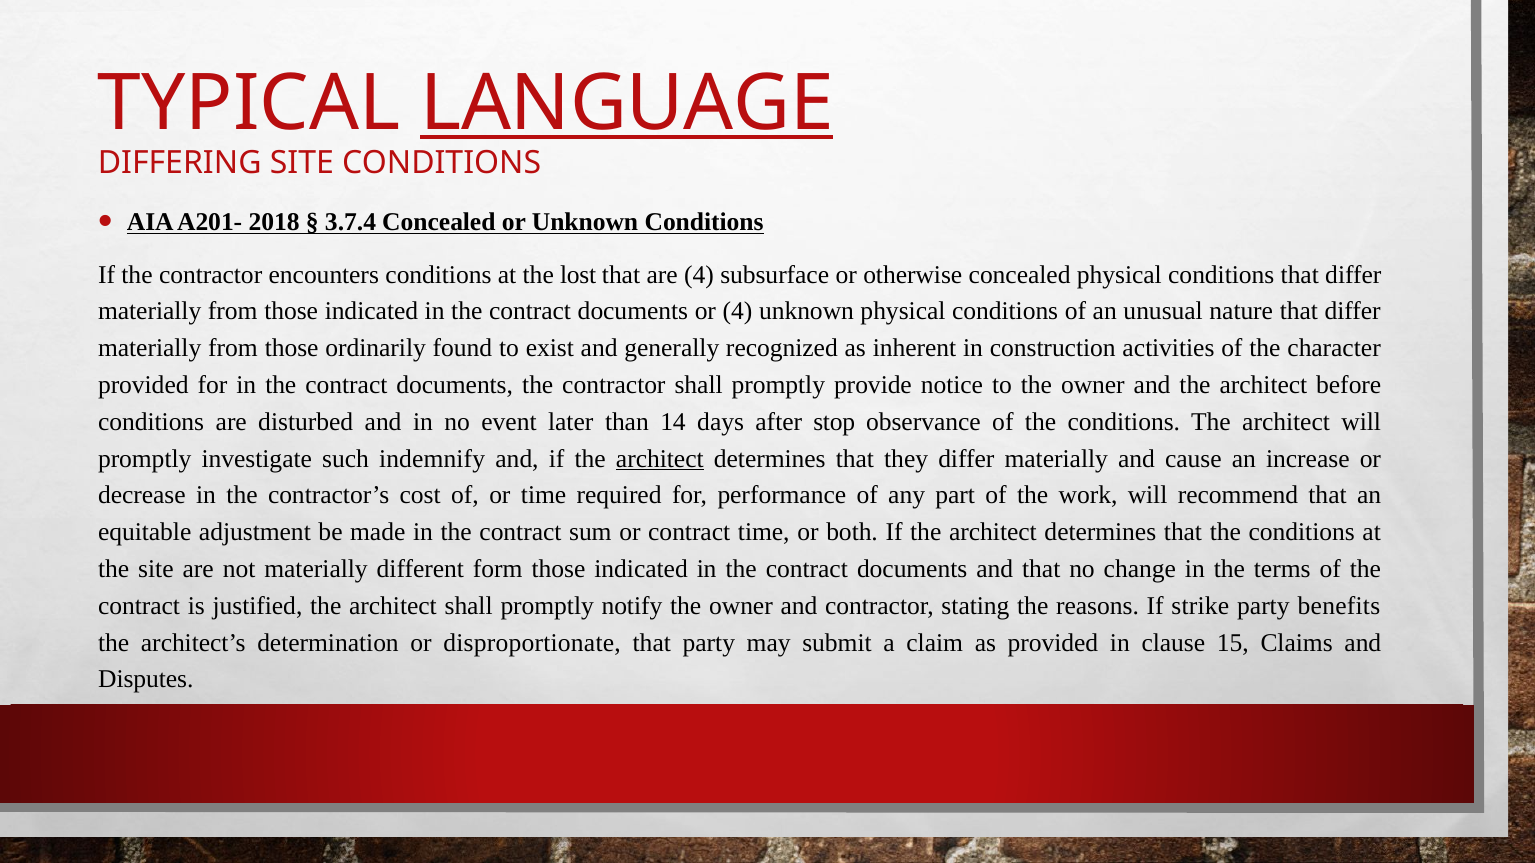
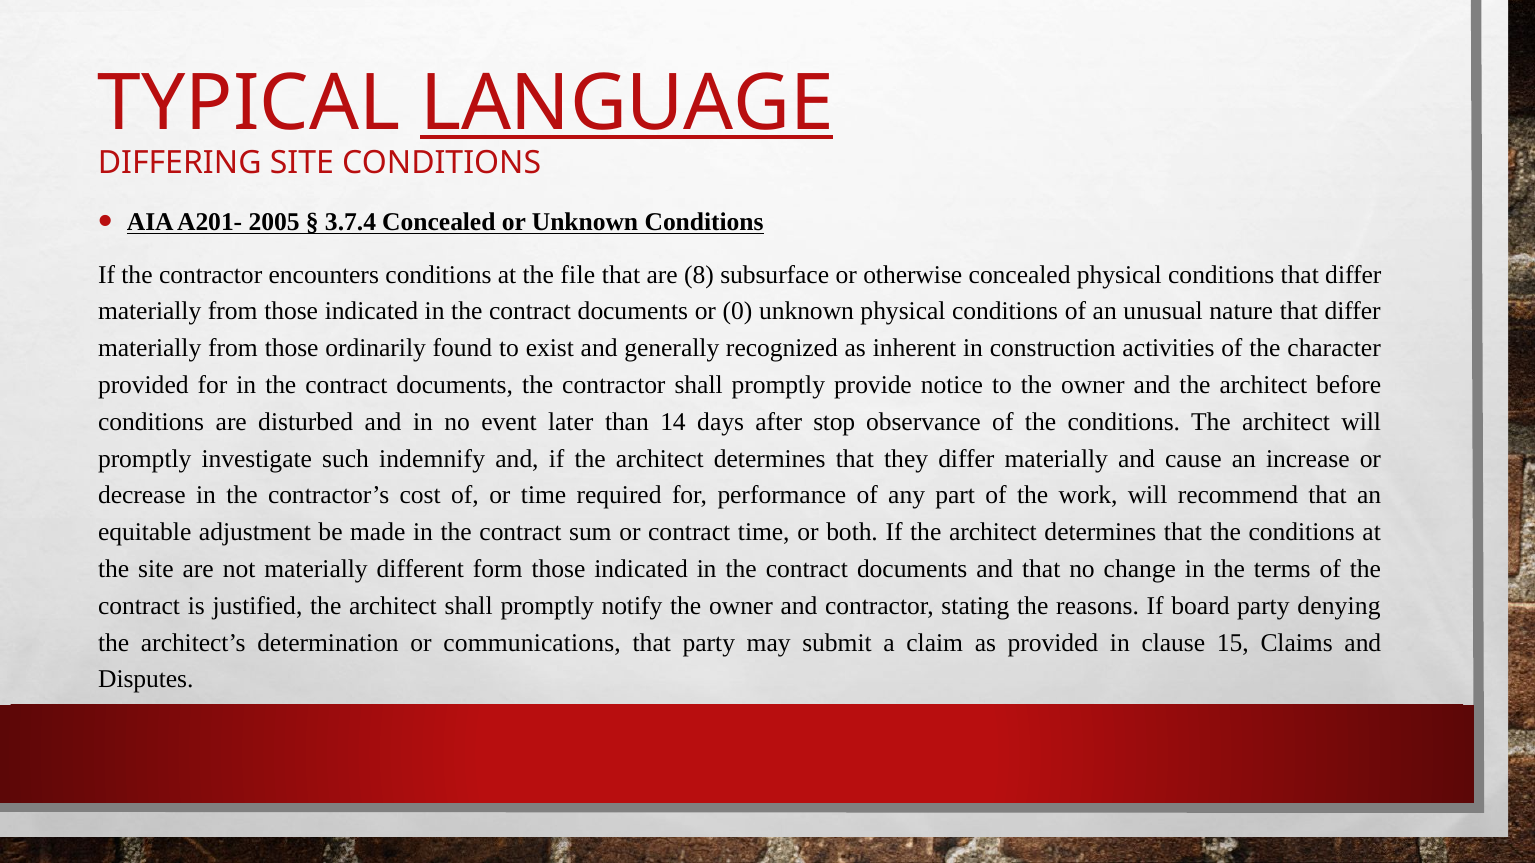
2018: 2018 -> 2005
lost: lost -> file
are 4: 4 -> 8
or 4: 4 -> 0
architect at (660, 459) underline: present -> none
strike: strike -> board
benefits: benefits -> denying
disproportionate: disproportionate -> communications
